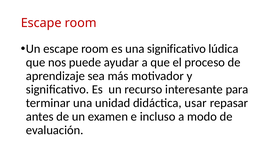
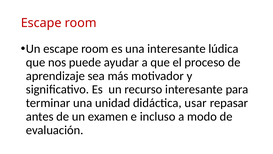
una significativo: significativo -> interesante
